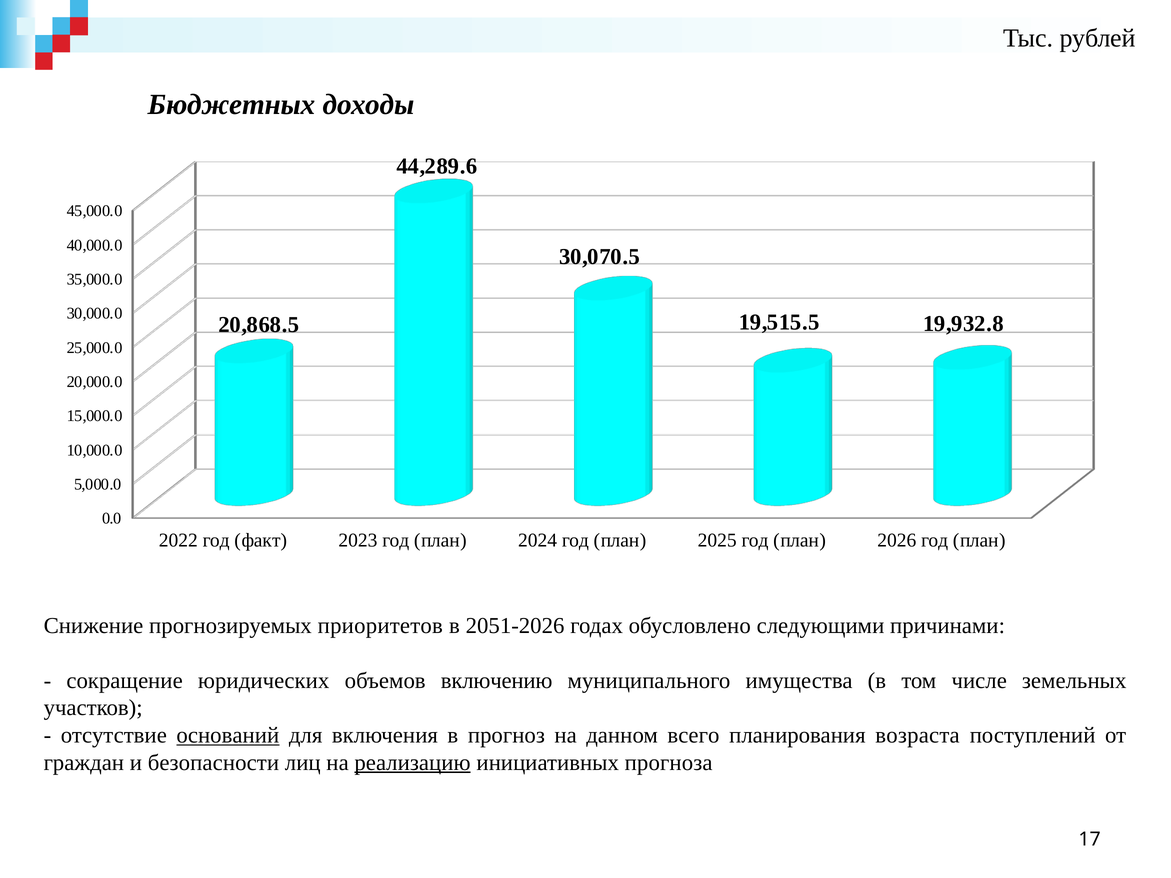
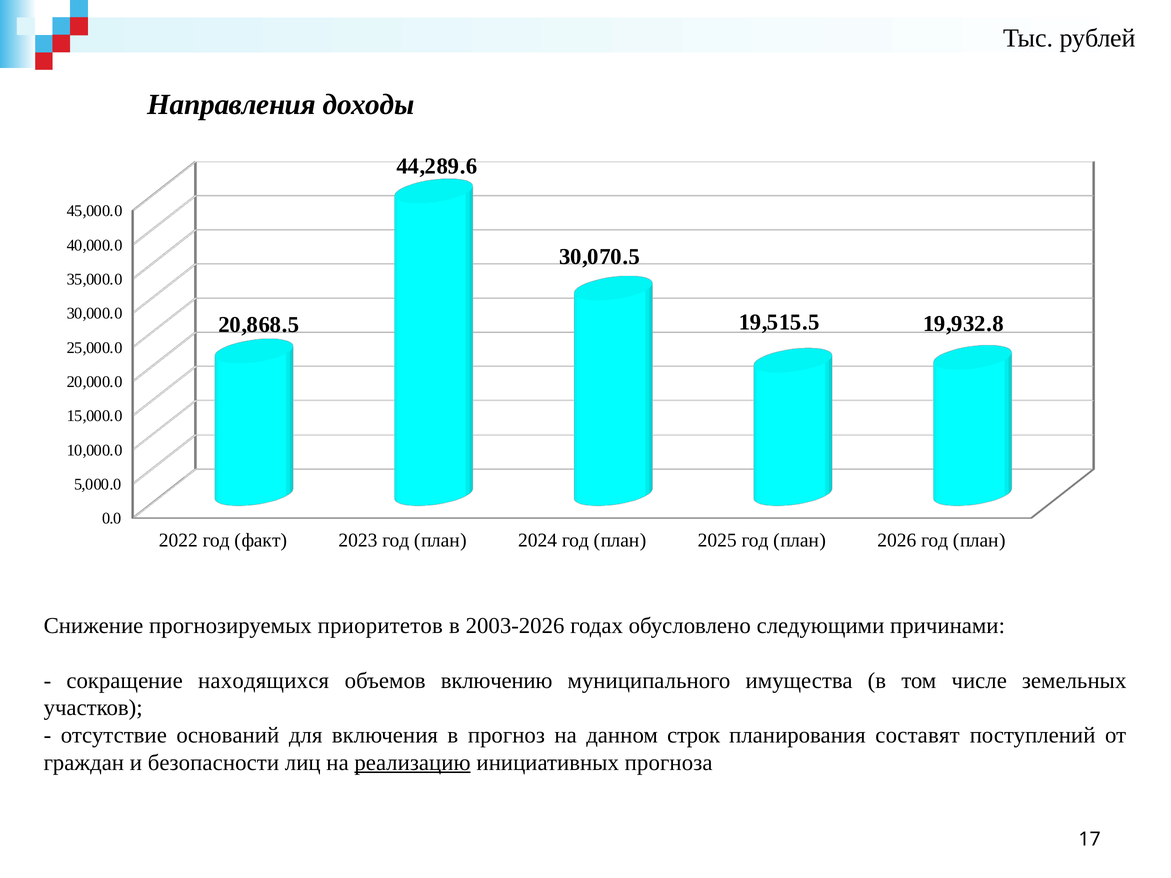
Бюджетных: Бюджетных -> Направления
2051-2026: 2051-2026 -> 2003-2026
юридических: юридических -> находящихся
оснований underline: present -> none
всего: всего -> строк
возраста: возраста -> составят
